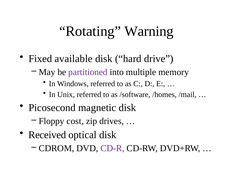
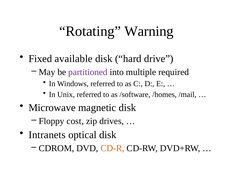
memory: memory -> required
Picosecond: Picosecond -> Microwave
Received: Received -> Intranets
CD-R colour: purple -> orange
